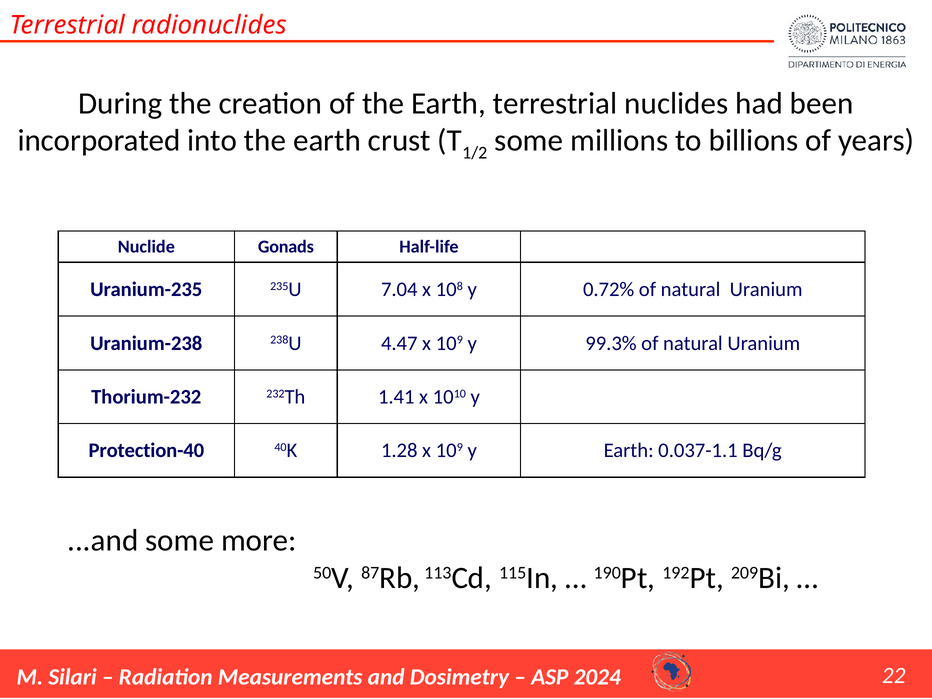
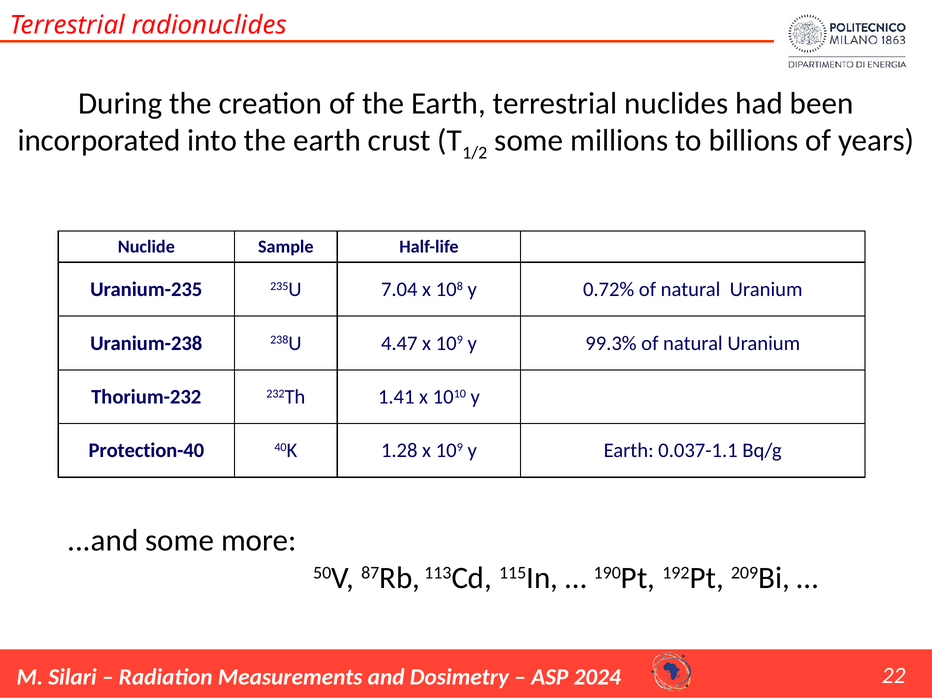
Gonads: Gonads -> Sample
